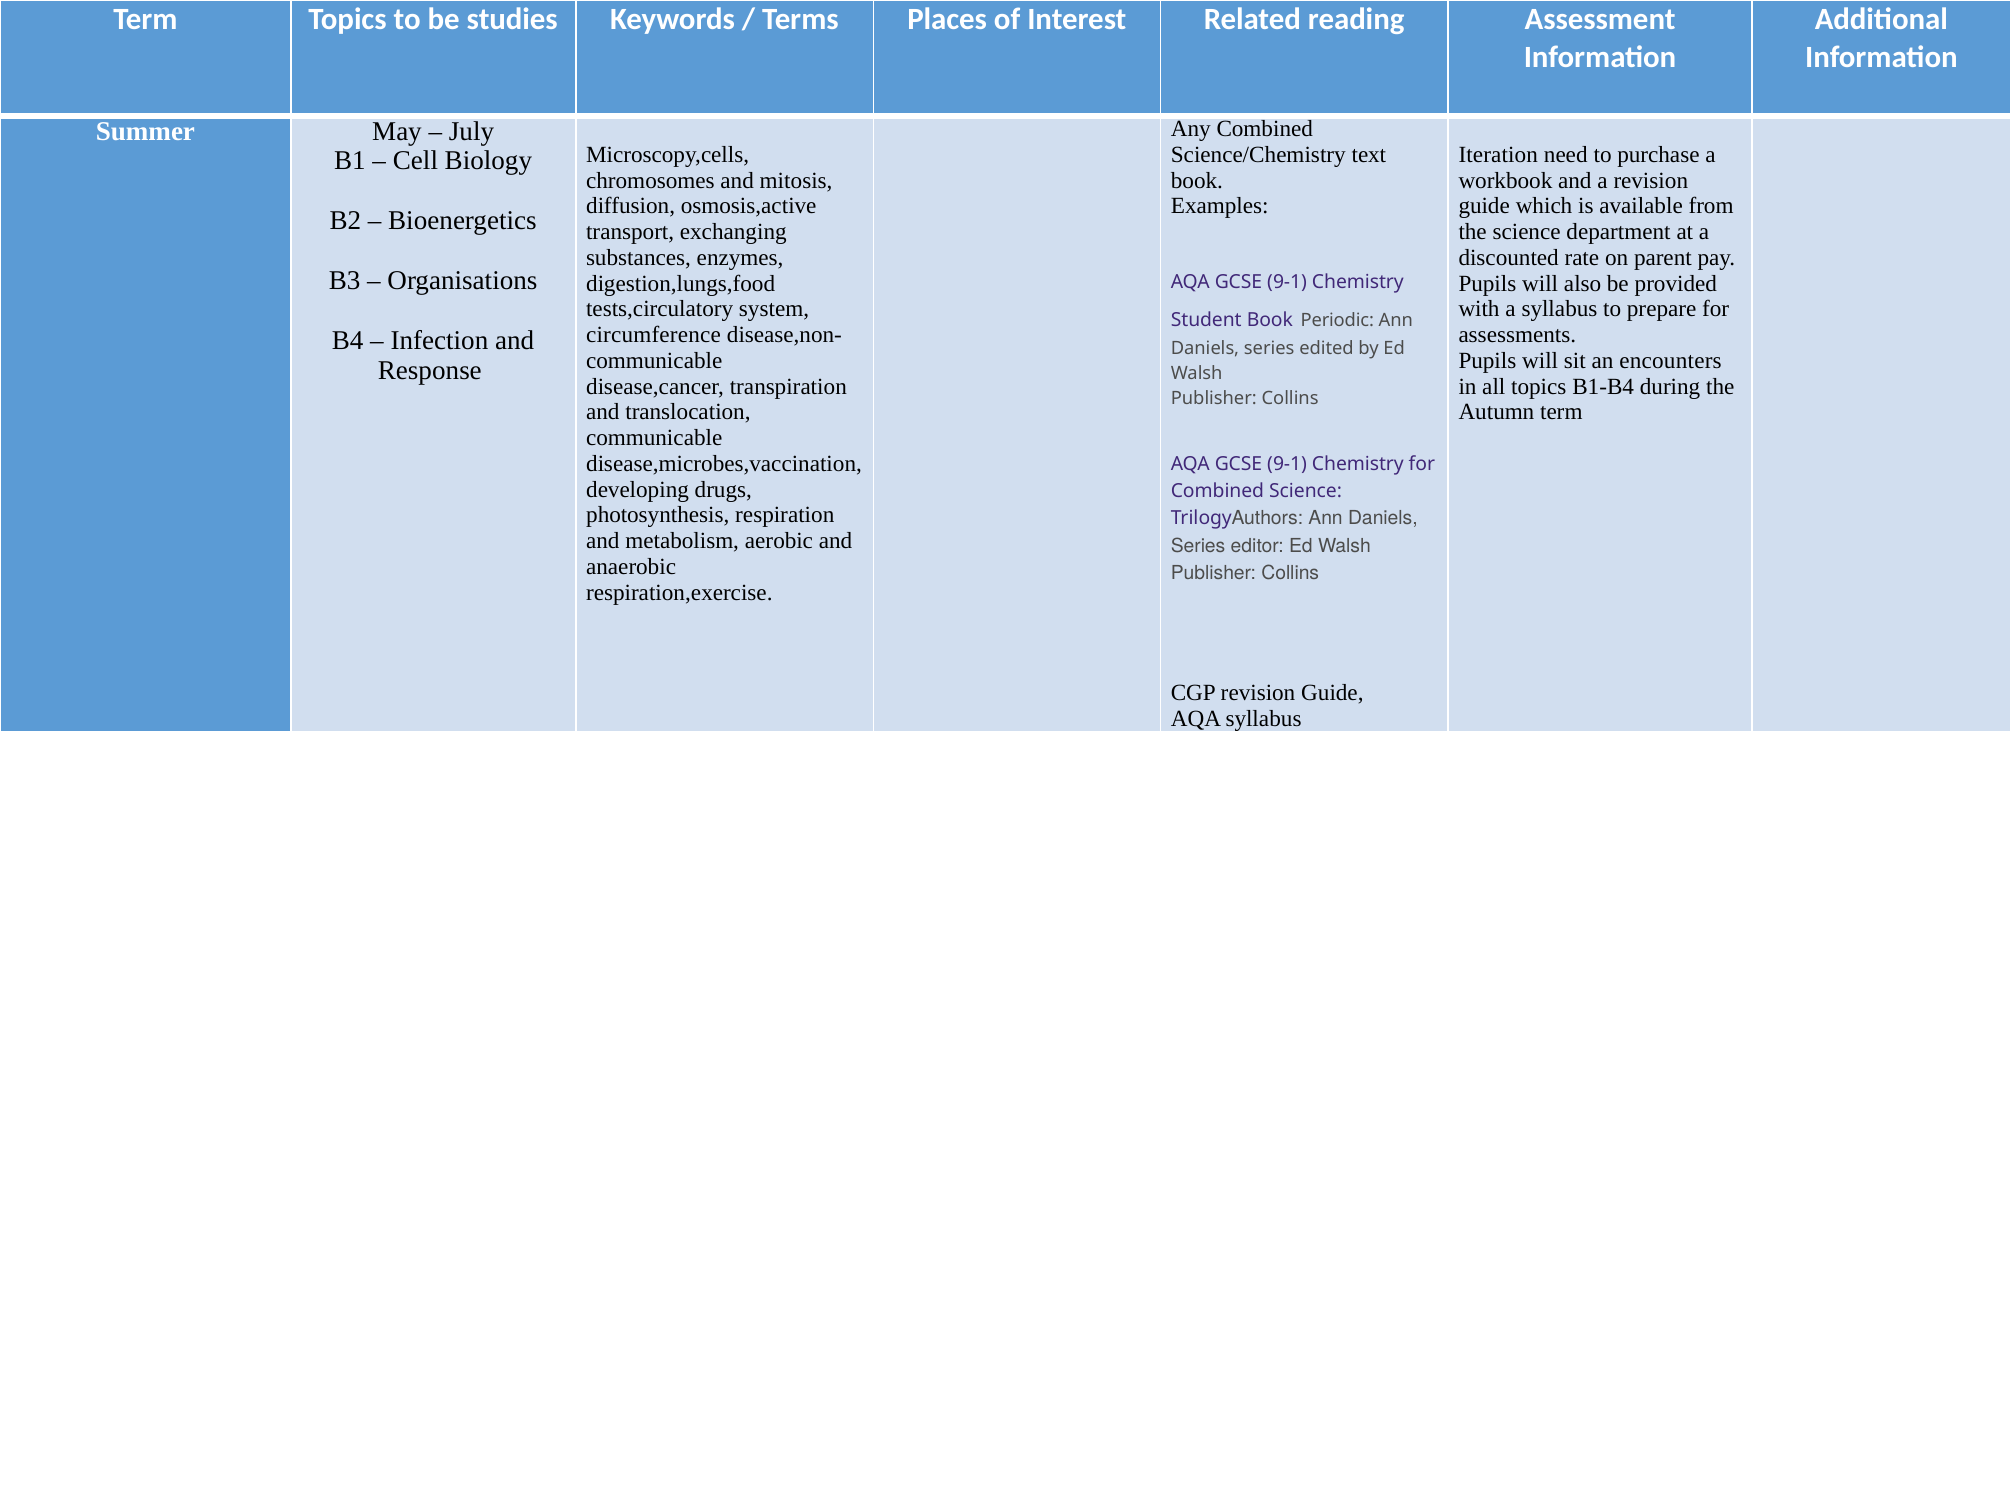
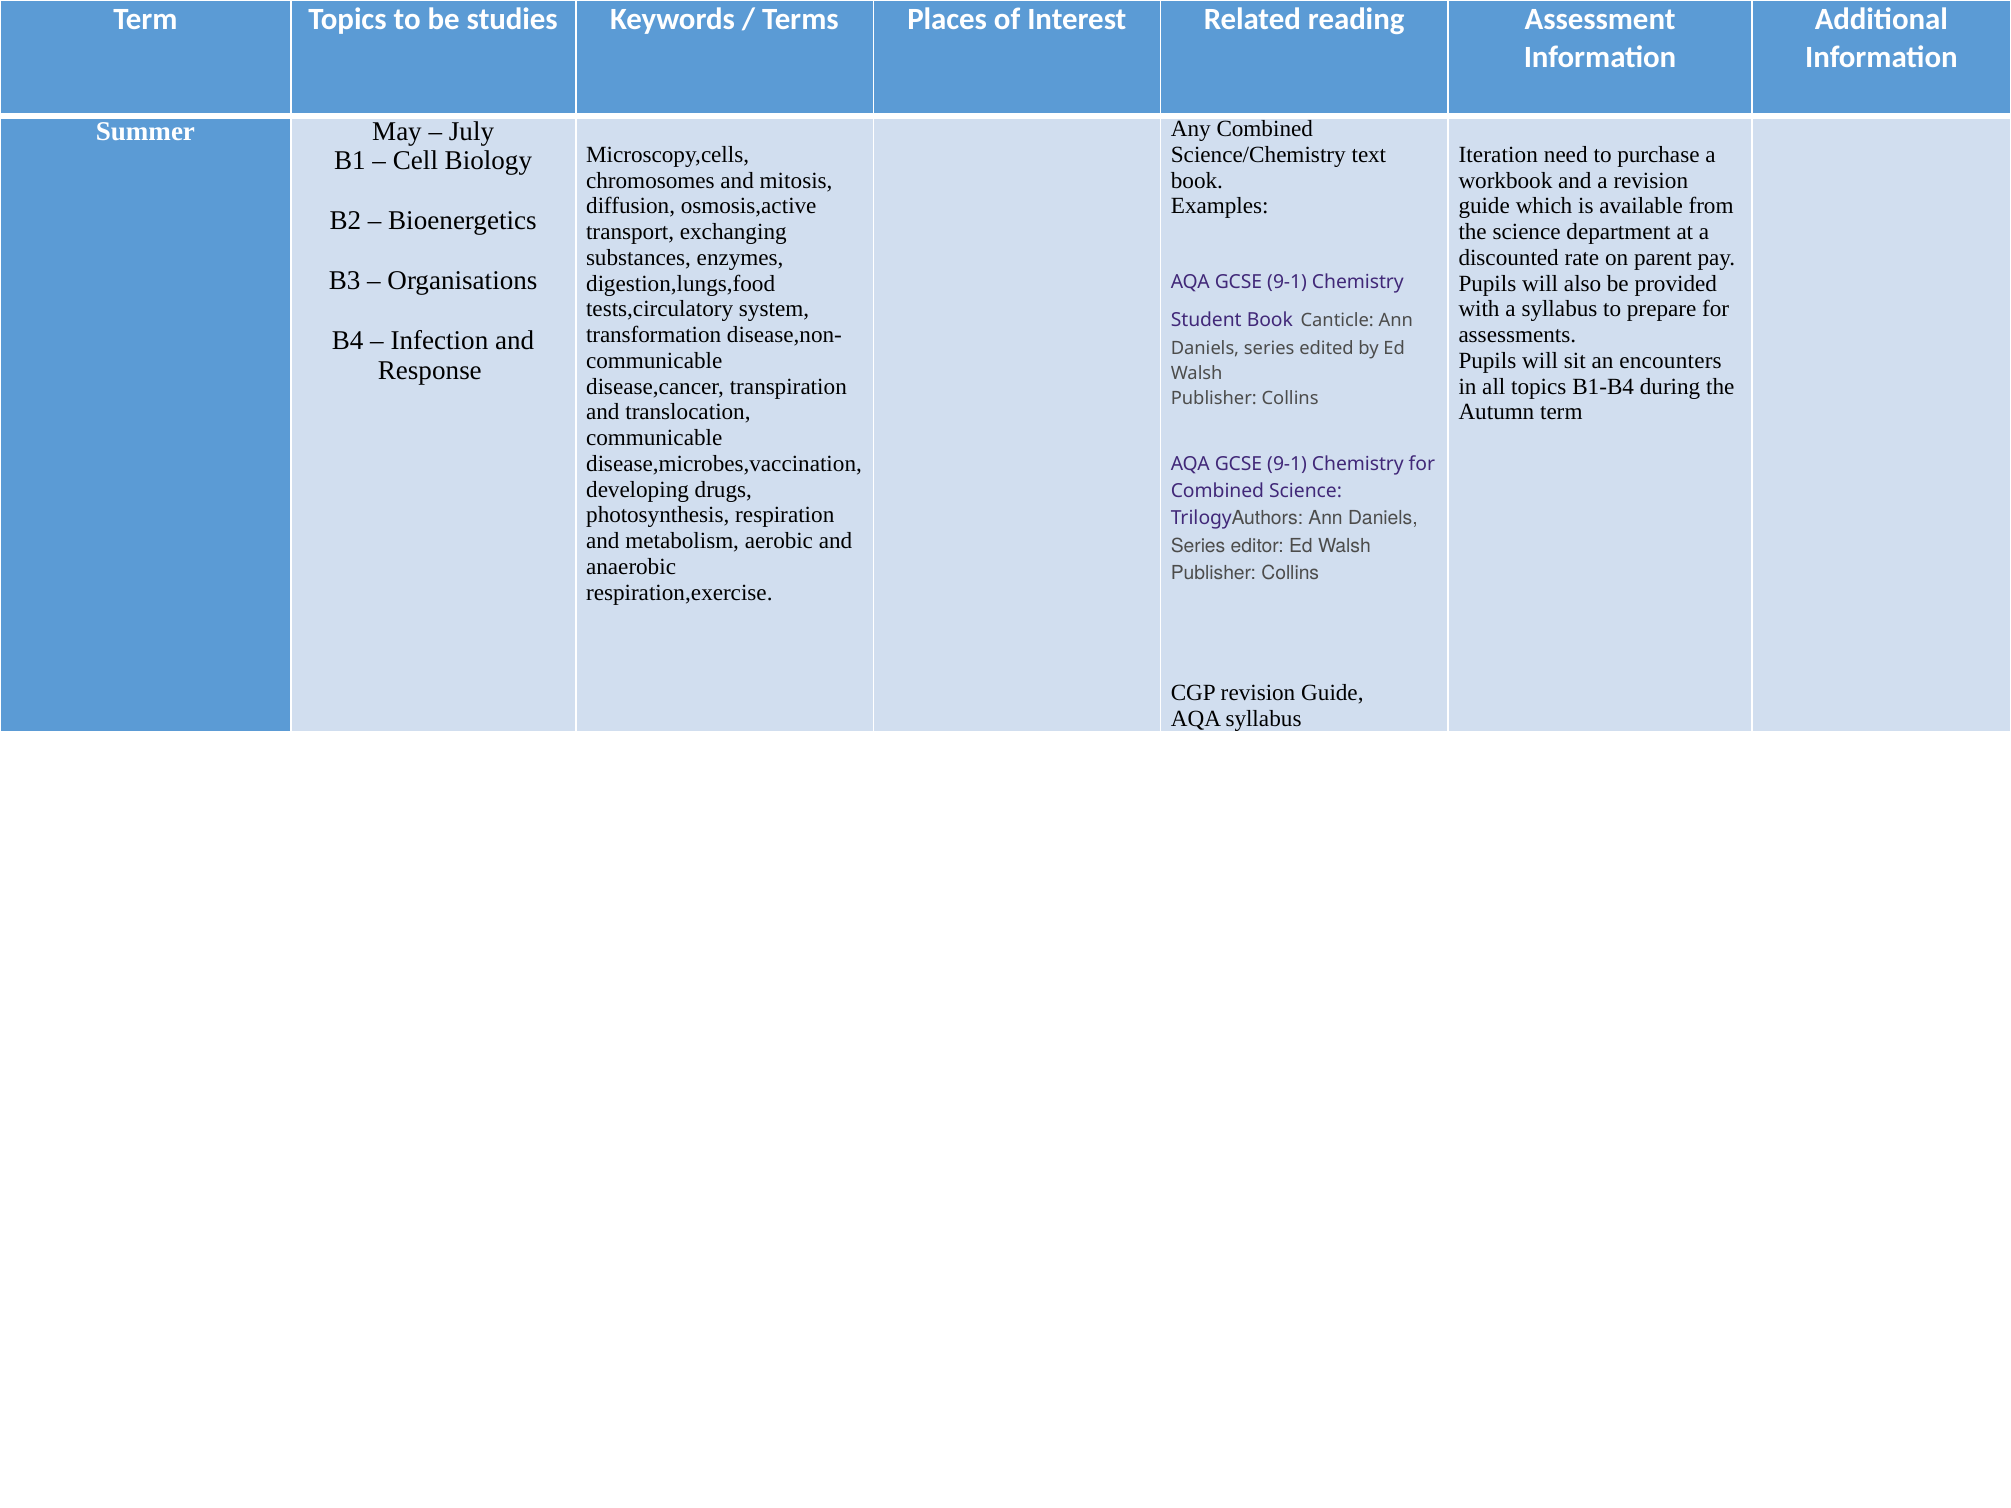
Periodic: Periodic -> Canticle
circumference: circumference -> transformation
